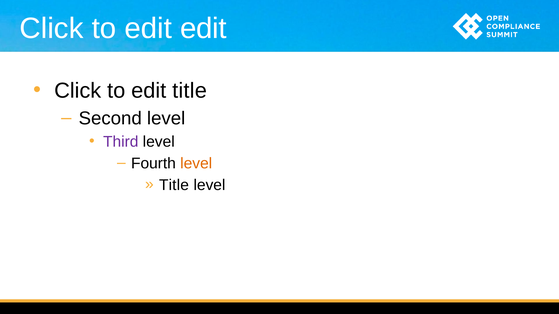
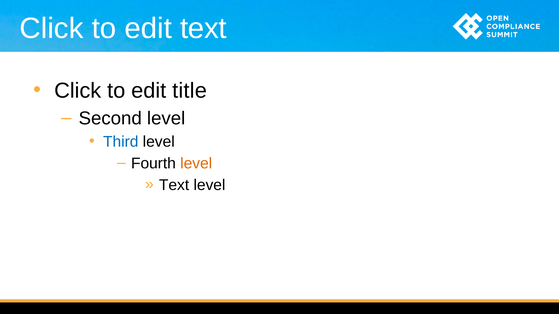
edit edit: edit -> text
Third colour: purple -> blue
Title at (174, 185): Title -> Text
